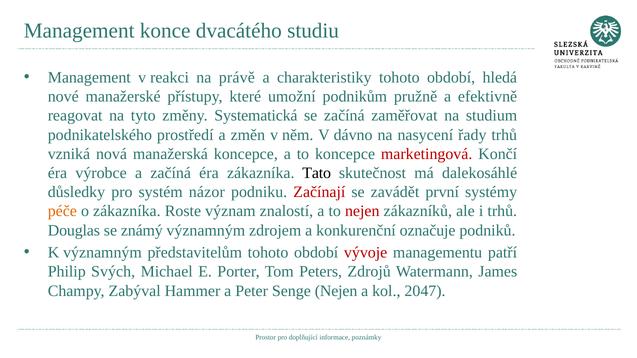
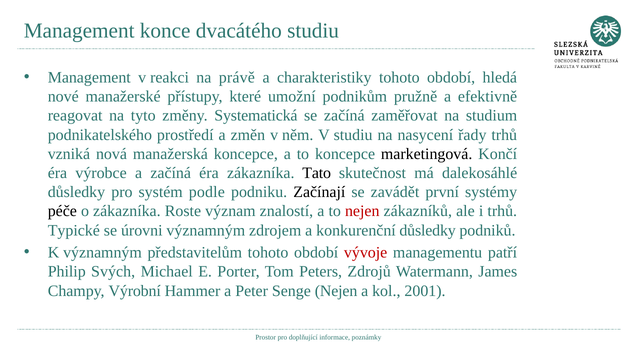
V dávno: dávno -> studiu
marketingová colour: red -> black
názor: názor -> podle
Začínají colour: red -> black
péče colour: orange -> black
Douglas: Douglas -> Typické
známý: známý -> úrovni
konkurenční označuje: označuje -> důsledky
Zabýval: Zabýval -> Výrobní
2047: 2047 -> 2001
